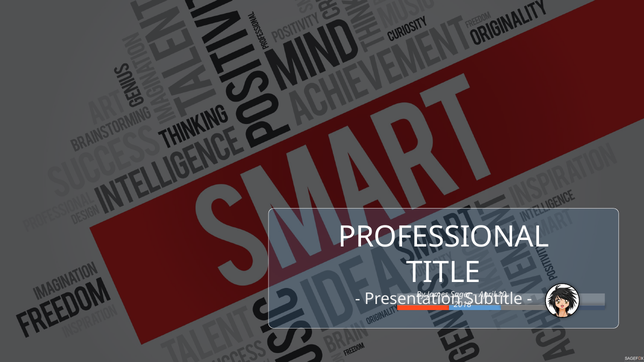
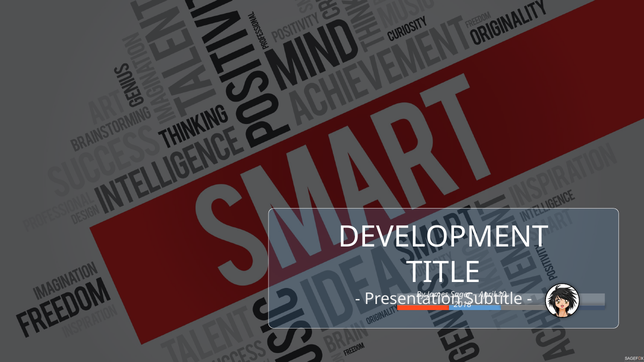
PROFESSIONAL: PROFESSIONAL -> DEVELOPMENT
